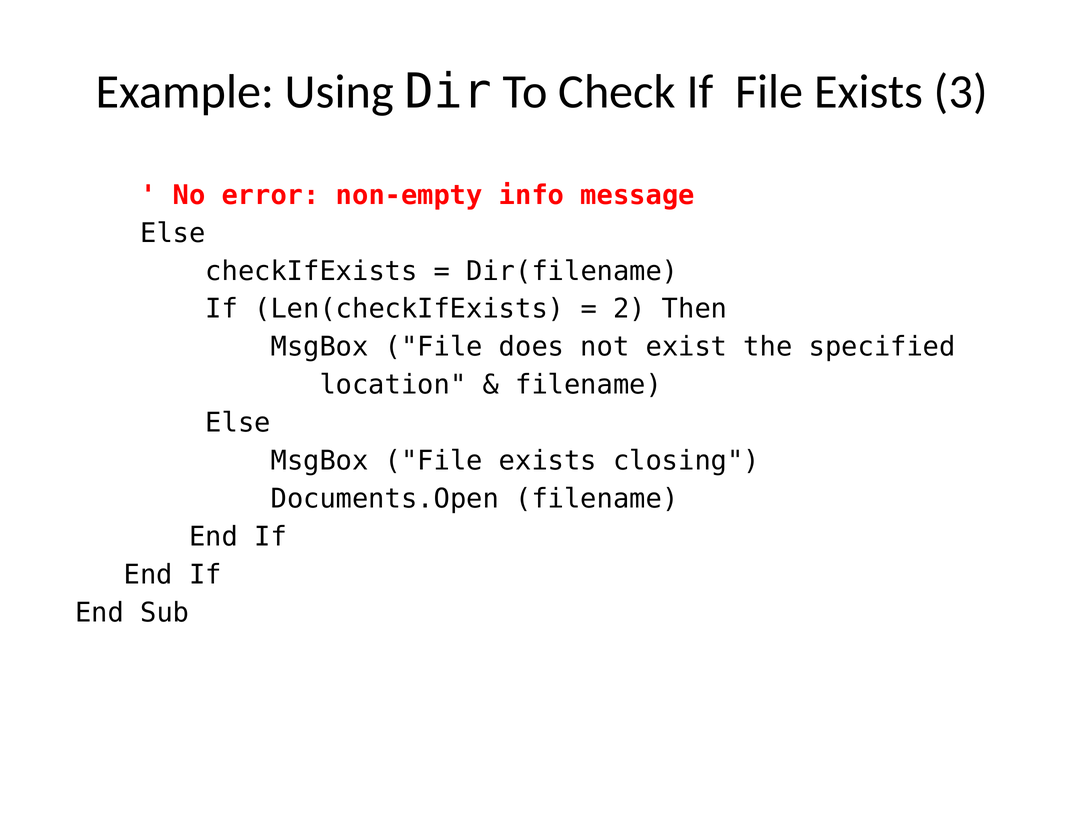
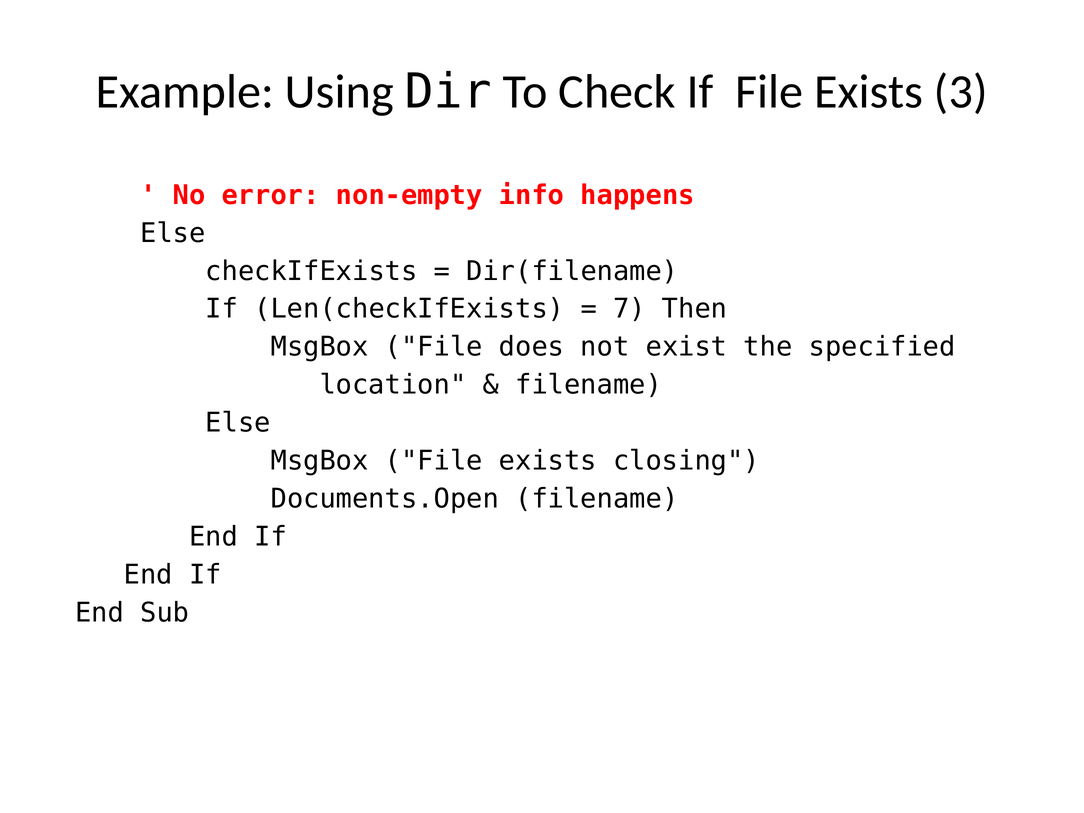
message: message -> happens
2: 2 -> 7
